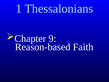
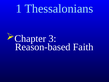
9: 9 -> 3
